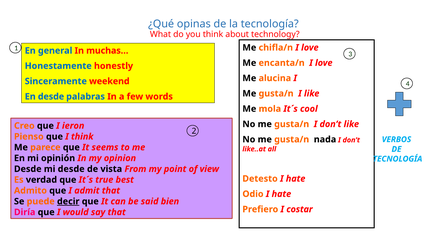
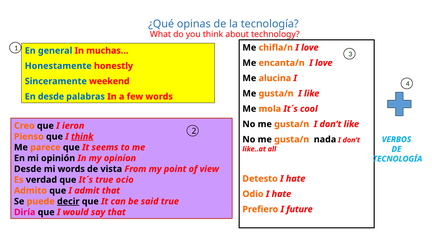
think at (82, 137) underline: none -> present
mi desde: desde -> words
best: best -> ocio
said bien: bien -> true
costar: costar -> future
